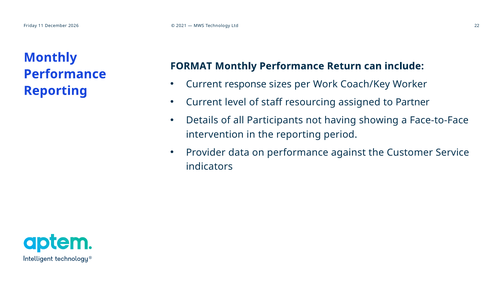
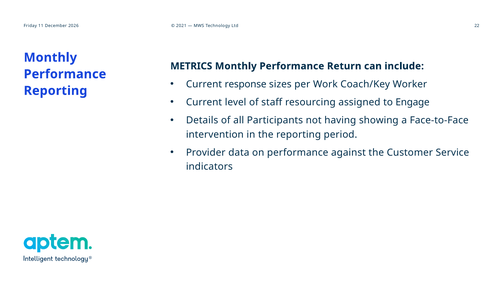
FORMAT: FORMAT -> METRICS
Partner: Partner -> Engage
